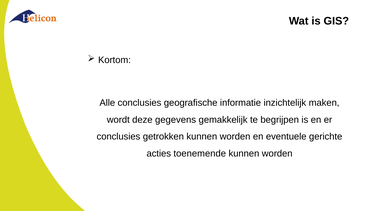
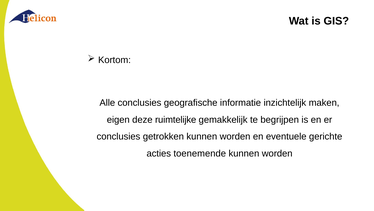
wordt: wordt -> eigen
gegevens: gegevens -> ruimtelijke
